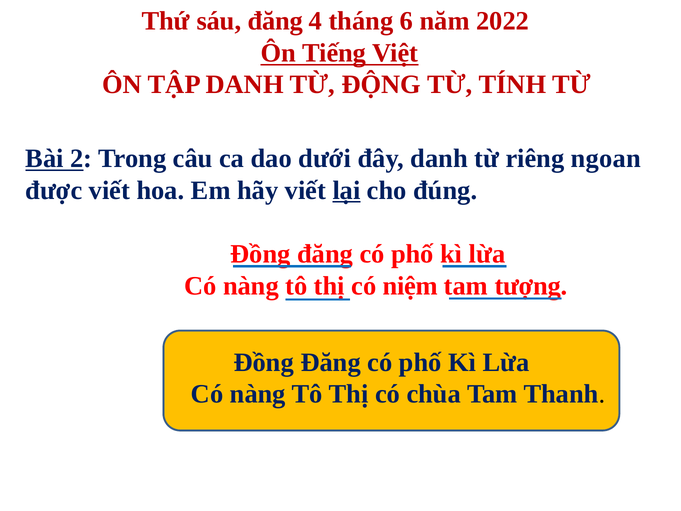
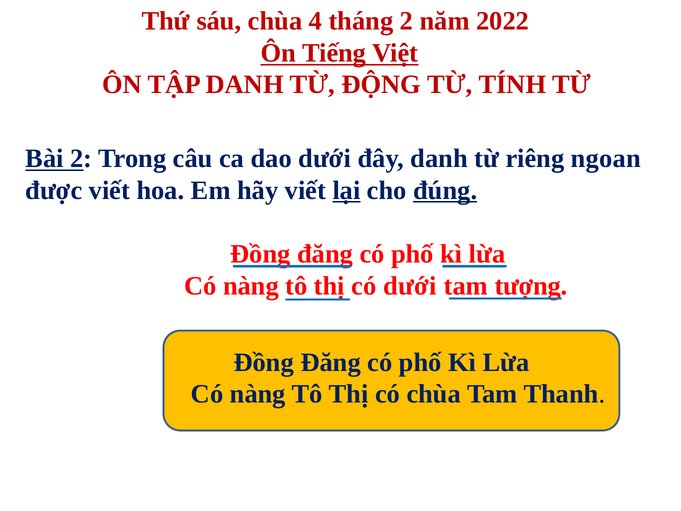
sáu đăng: đăng -> chùa
tháng 6: 6 -> 2
đúng underline: none -> present
có niệm: niệm -> dưới
